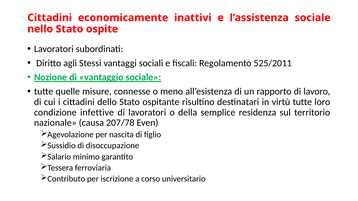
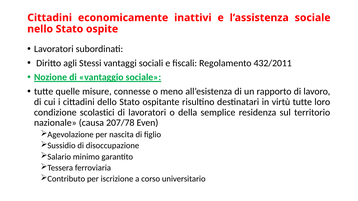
525/2011: 525/2011 -> 432/2011
infettive: infettive -> scolastici
